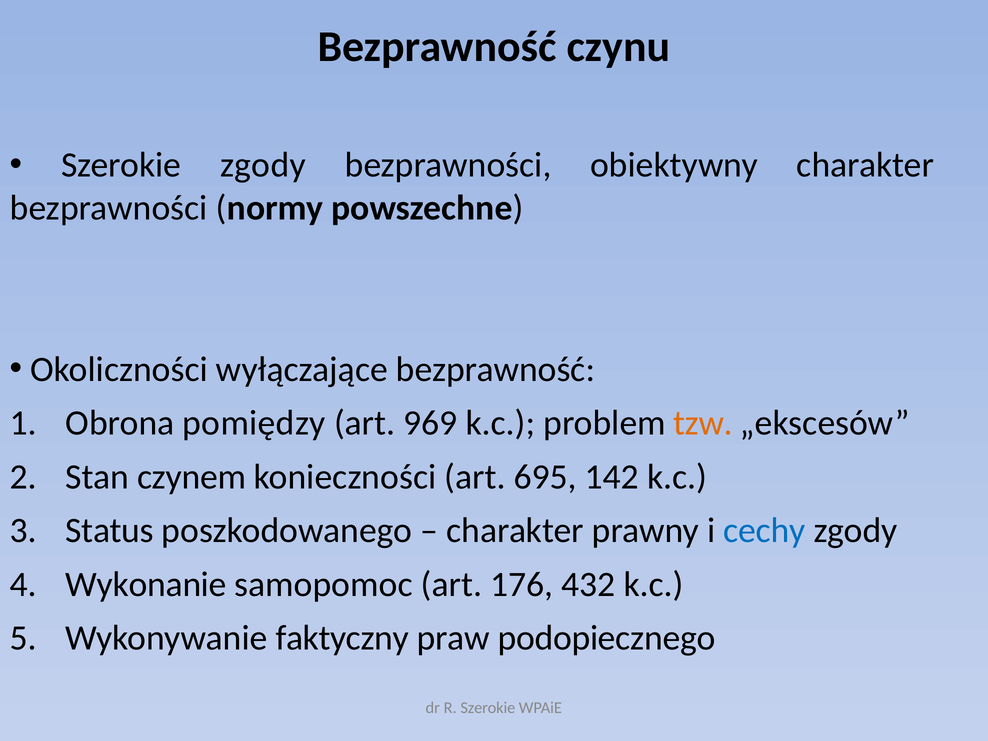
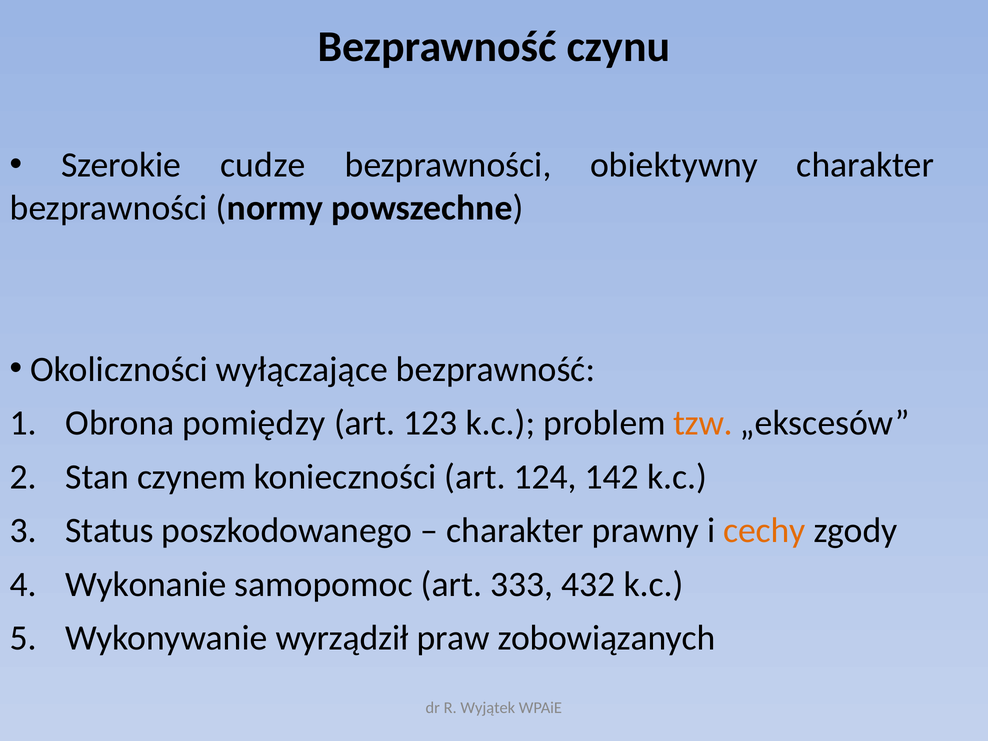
Szerokie zgody: zgody -> cudze
969: 969 -> 123
695: 695 -> 124
cechy colour: blue -> orange
176: 176 -> 333
faktyczny: faktyczny -> wyrządził
podopiecznego: podopiecznego -> zobowiązanych
R Szerokie: Szerokie -> Wyjątek
